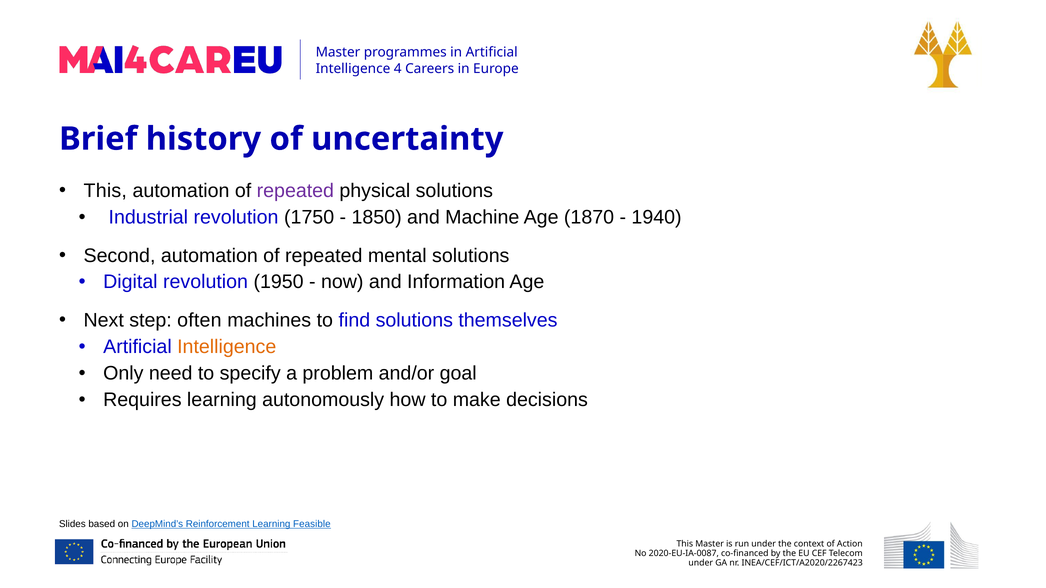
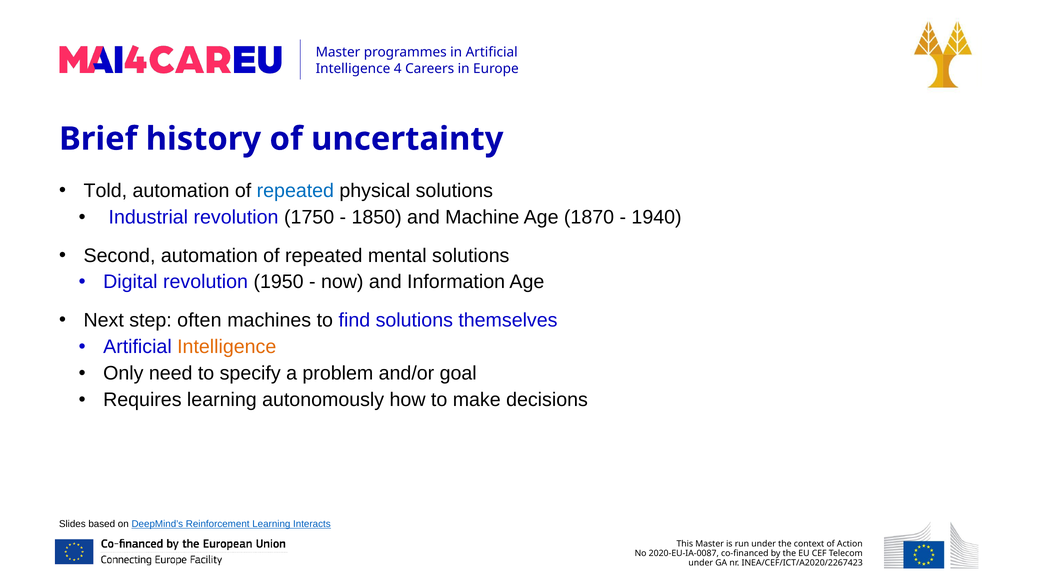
This at (105, 191): This -> Told
repeated at (295, 191) colour: purple -> blue
Feasible: Feasible -> Interacts
